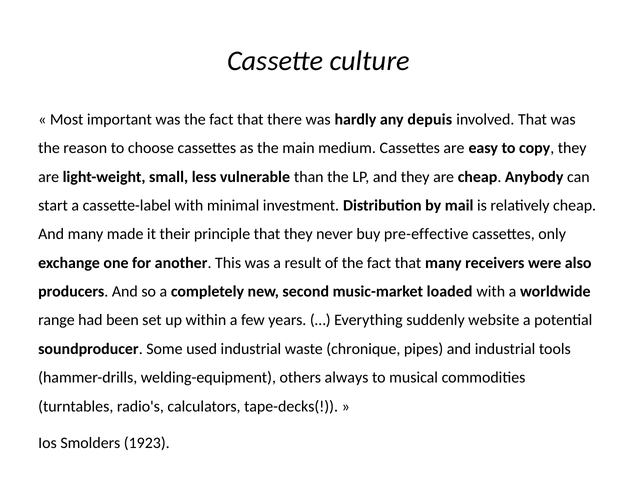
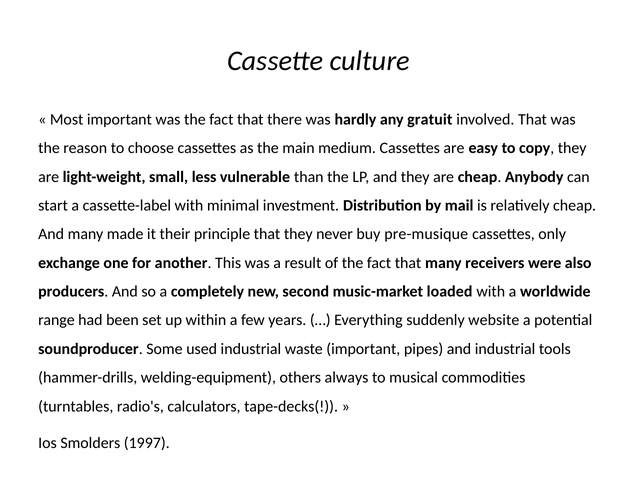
depuis: depuis -> gratuit
pre-effective: pre-effective -> pre-musique
waste chronique: chronique -> important
1923: 1923 -> 1997
